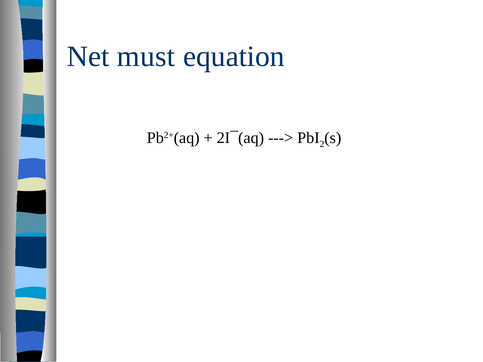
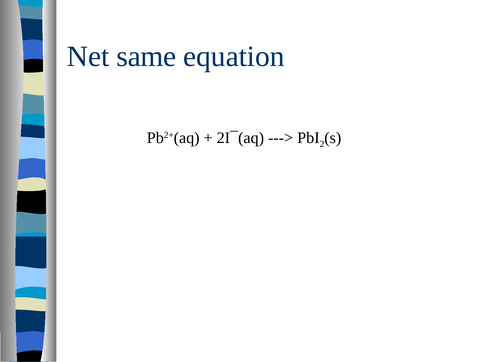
must: must -> same
